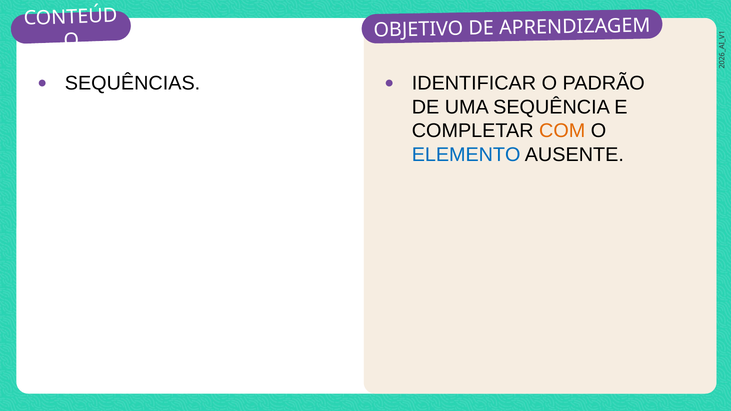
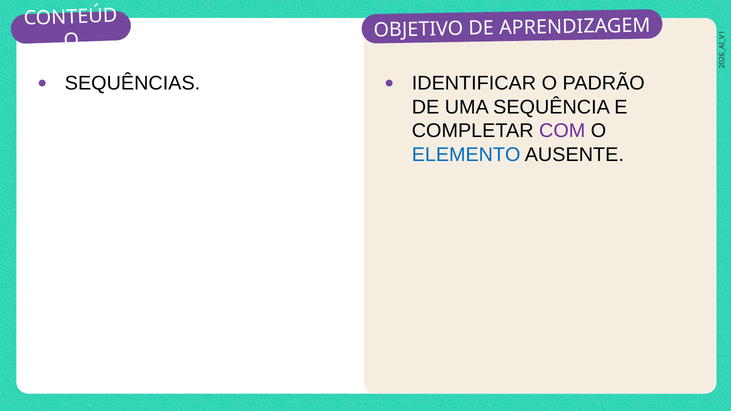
COM colour: orange -> purple
